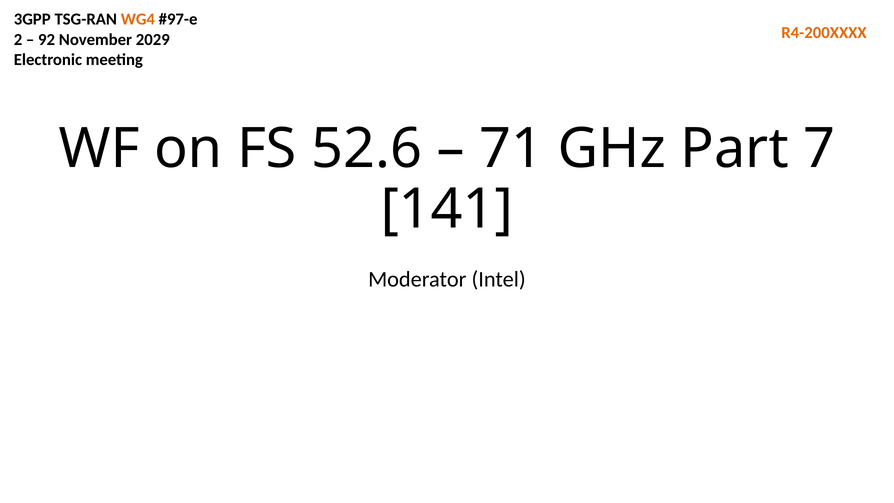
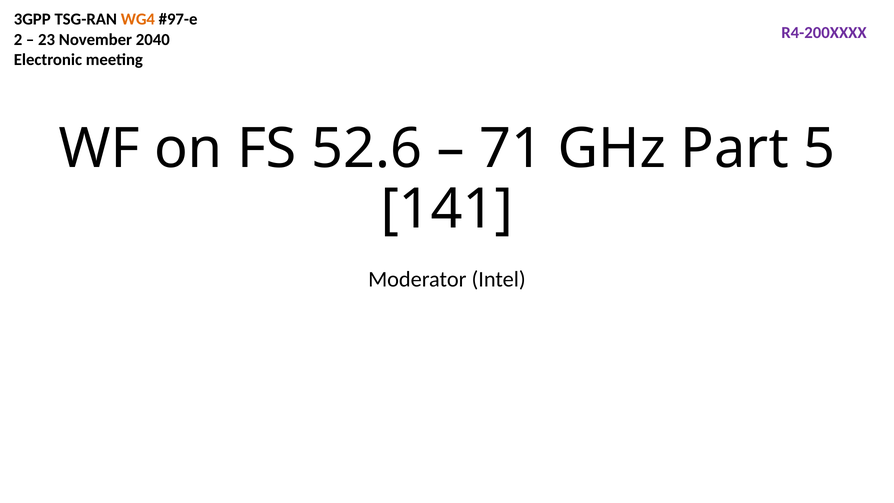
R4-200XXXX colour: orange -> purple
92: 92 -> 23
2029: 2029 -> 2040
7: 7 -> 5
